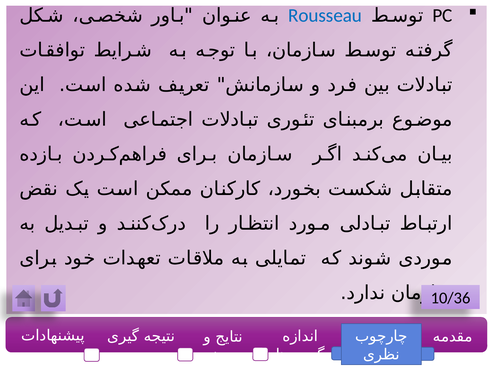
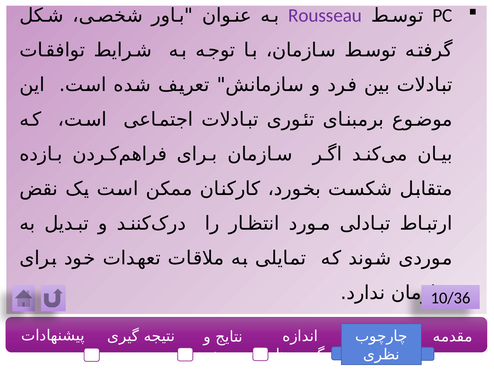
Rousseau colour: blue -> purple
